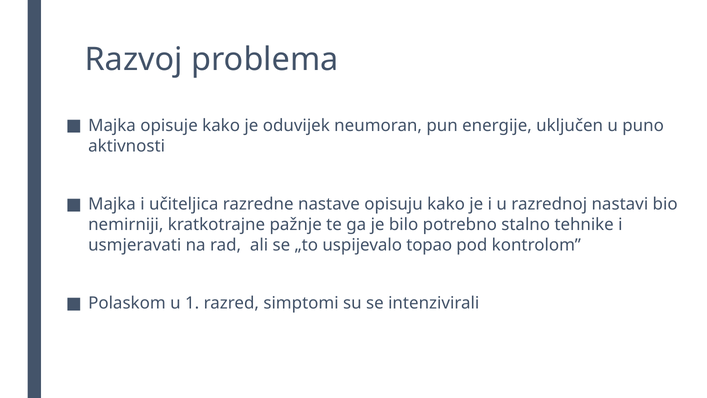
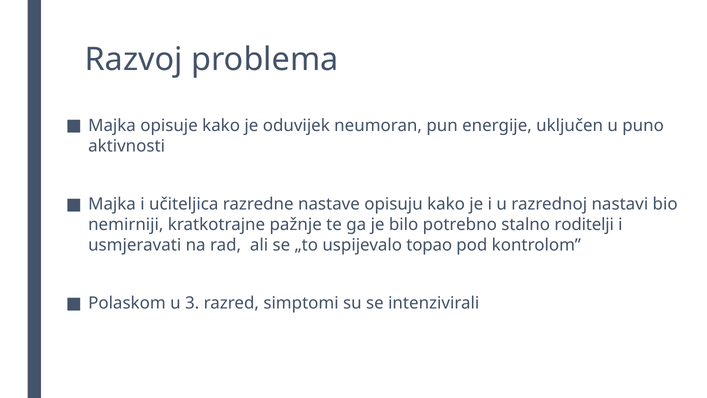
tehnike: tehnike -> roditelji
1: 1 -> 3
